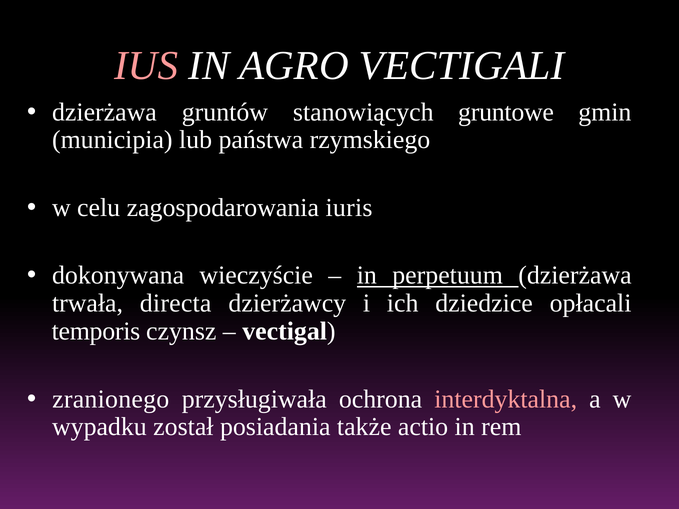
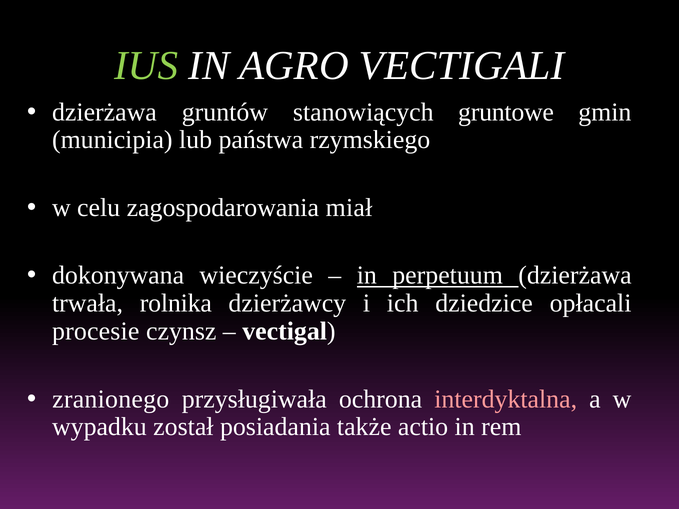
IUS colour: pink -> light green
iuris: iuris -> miał
directa: directa -> rolnika
temporis: temporis -> procesie
